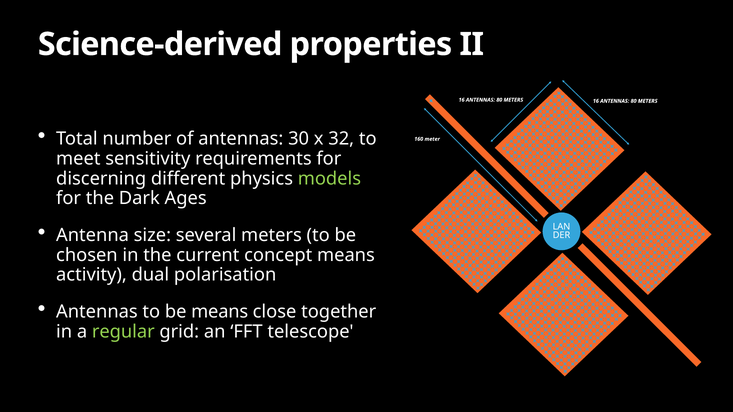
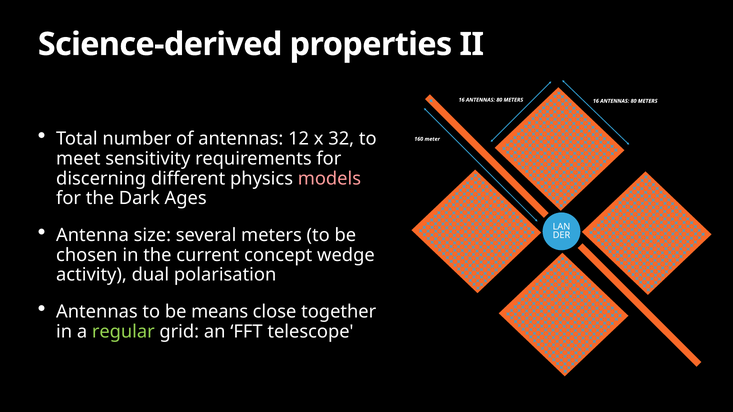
30: 30 -> 12
models colour: light green -> pink
concept means: means -> wedge
